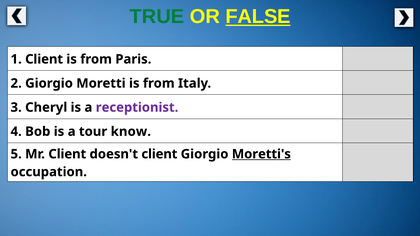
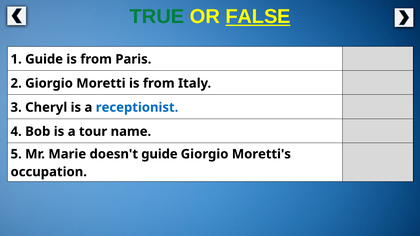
1 Client: Client -> Guide
receptionist colour: purple -> blue
know: know -> name
Mr Client: Client -> Marie
doesn't client: client -> guide
Moretti's underline: present -> none
